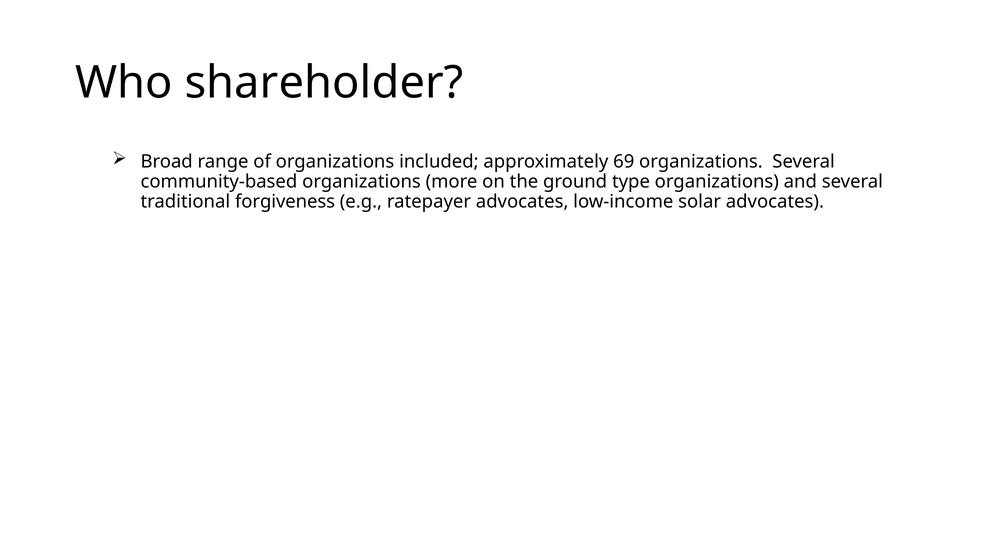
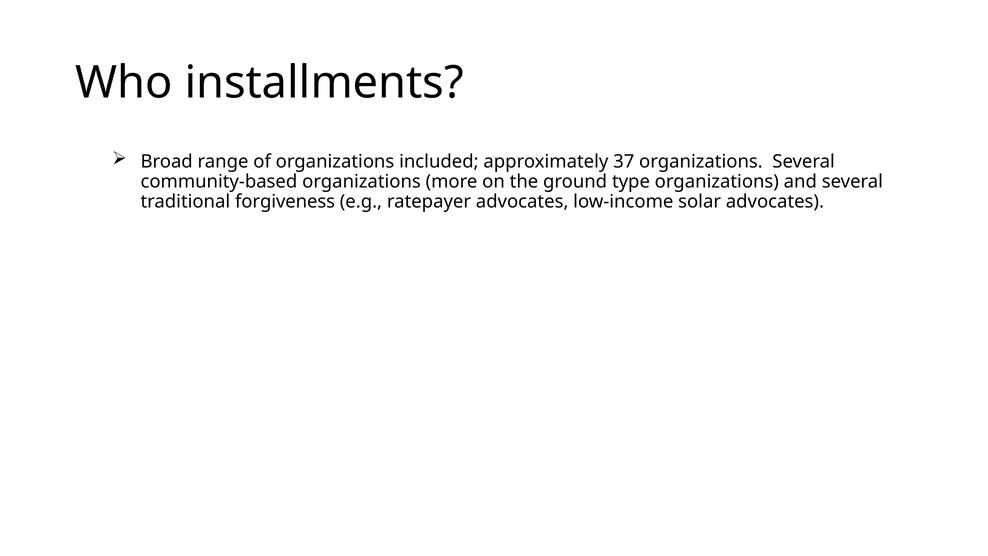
shareholder: shareholder -> installments
69: 69 -> 37
